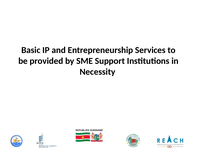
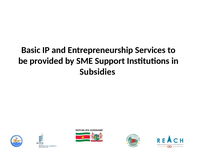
Necessity: Necessity -> Subsidies
